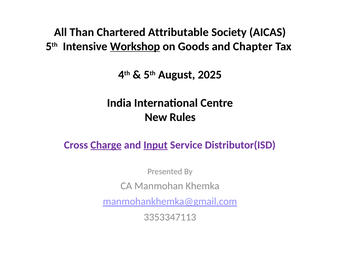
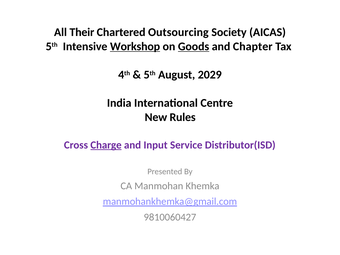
Than: Than -> Their
Attributable: Attributable -> Outsourcing
Goods underline: none -> present
2025: 2025 -> 2029
Input underline: present -> none
3353347113: 3353347113 -> 9810060427
